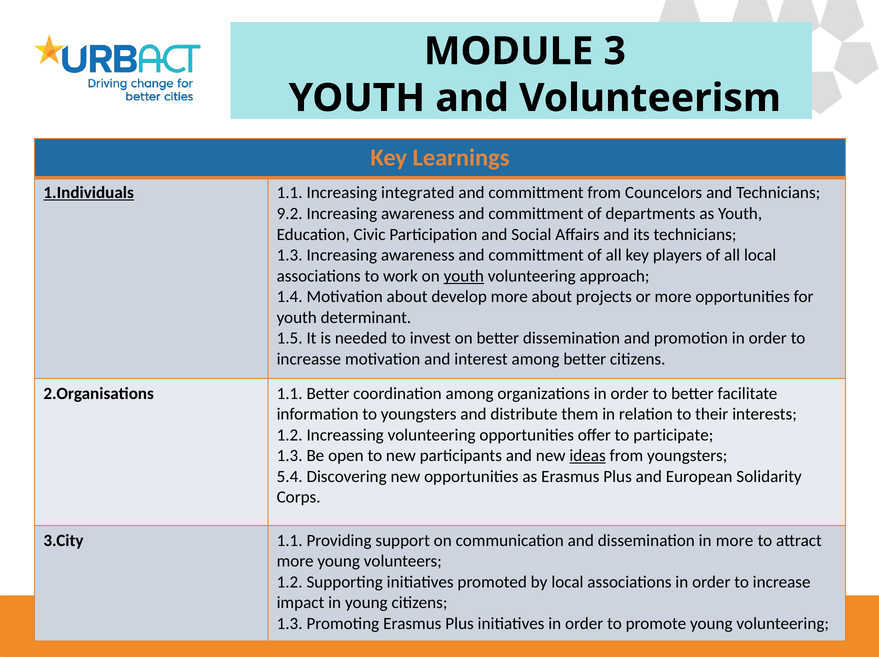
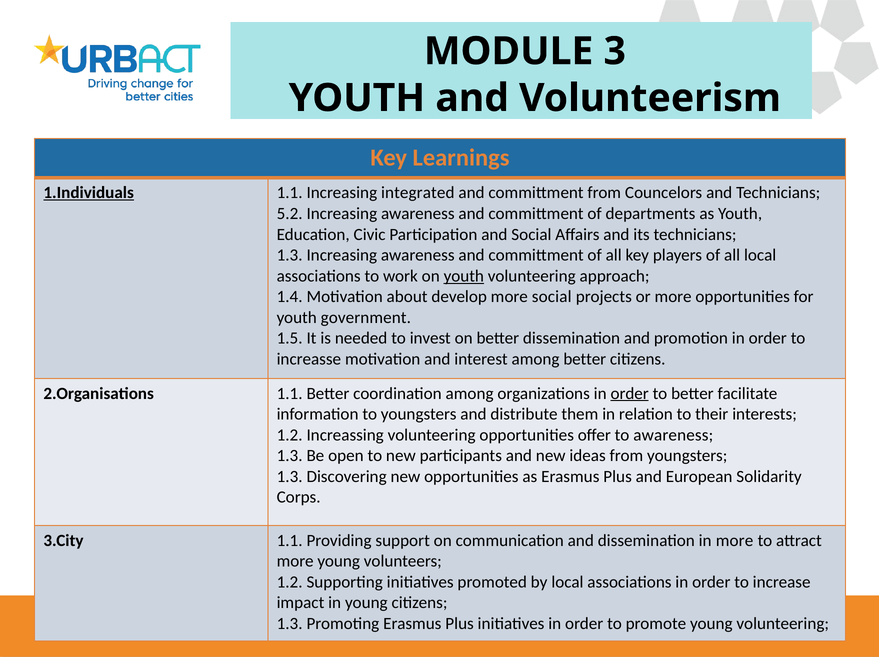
9.2: 9.2 -> 5.2
more about: about -> social
determinant: determinant -> government
order at (630, 394) underline: none -> present
to participate: participate -> awareness
ideas underline: present -> none
5.4 at (290, 477): 5.4 -> 1.3
